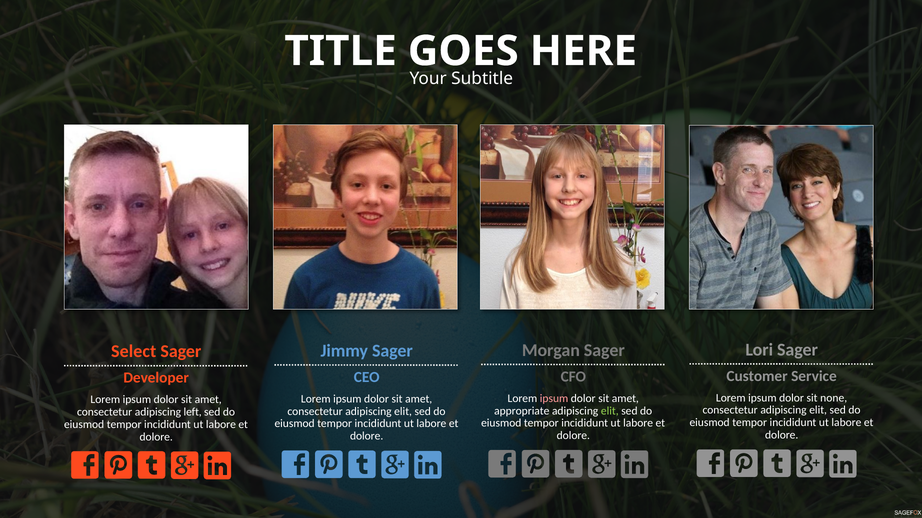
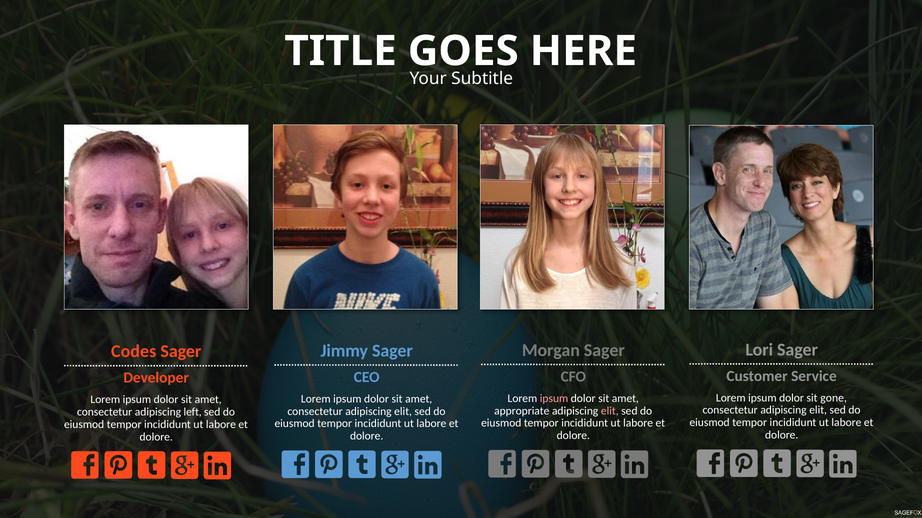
Select: Select -> Codes
none: none -> gone
elit at (610, 411) colour: light green -> pink
